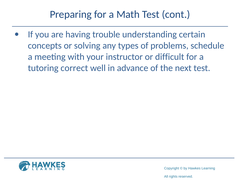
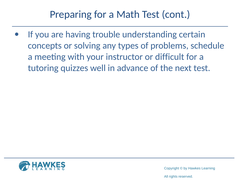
correct: correct -> quizzes
